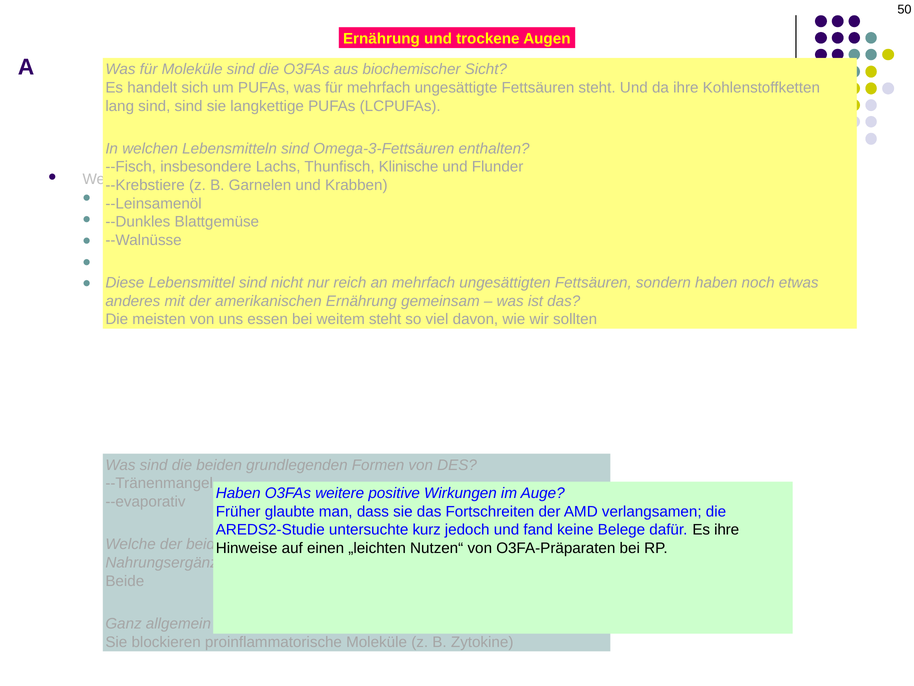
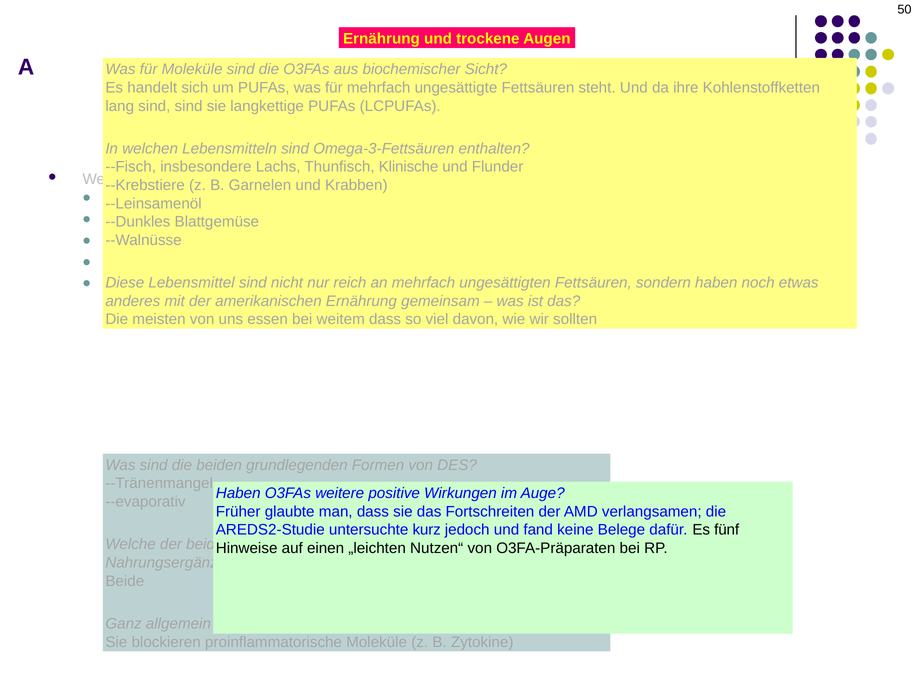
weitem steht: steht -> dass
Es ihre: ihre -> fünf
